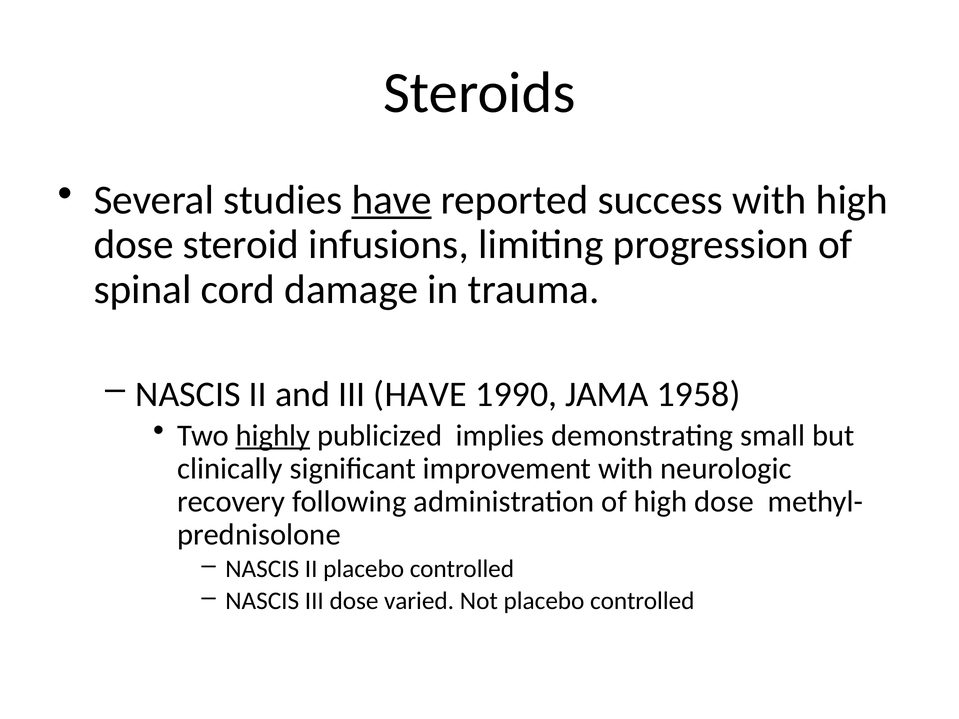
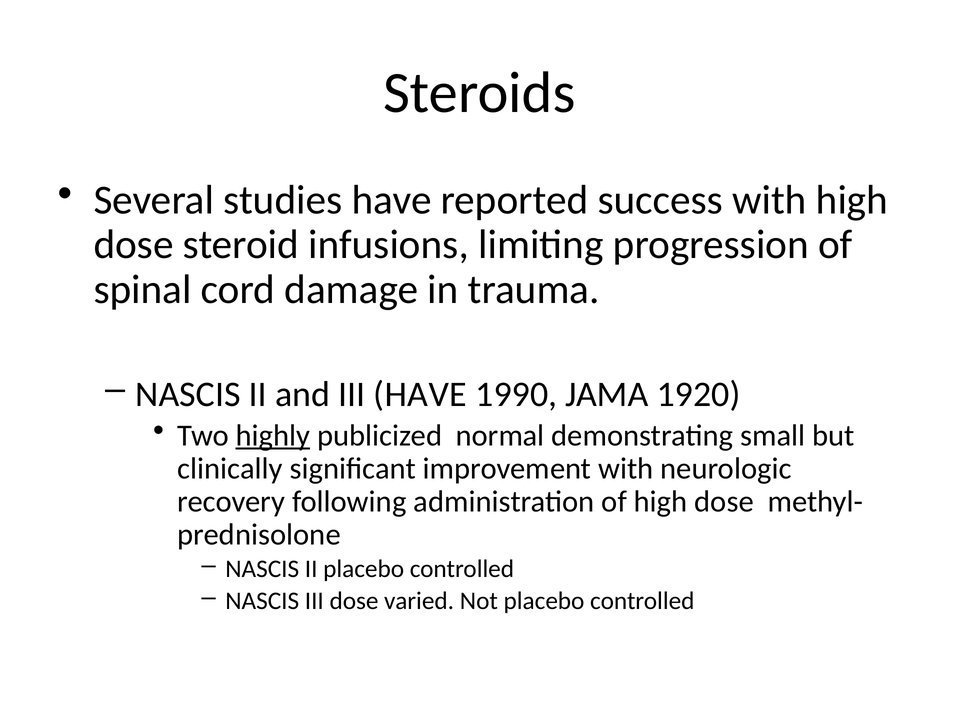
have at (392, 200) underline: present -> none
1958: 1958 -> 1920
implies: implies -> normal
